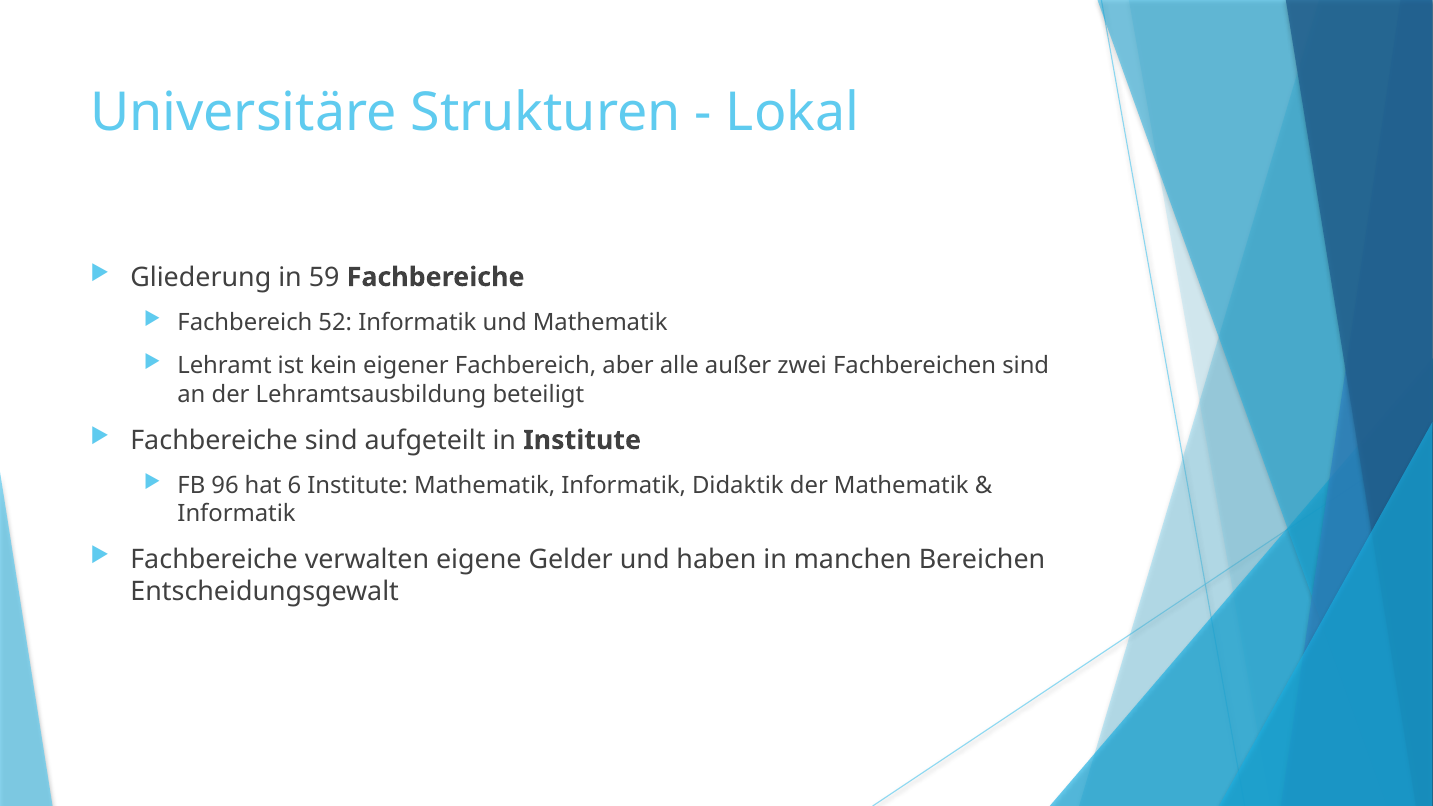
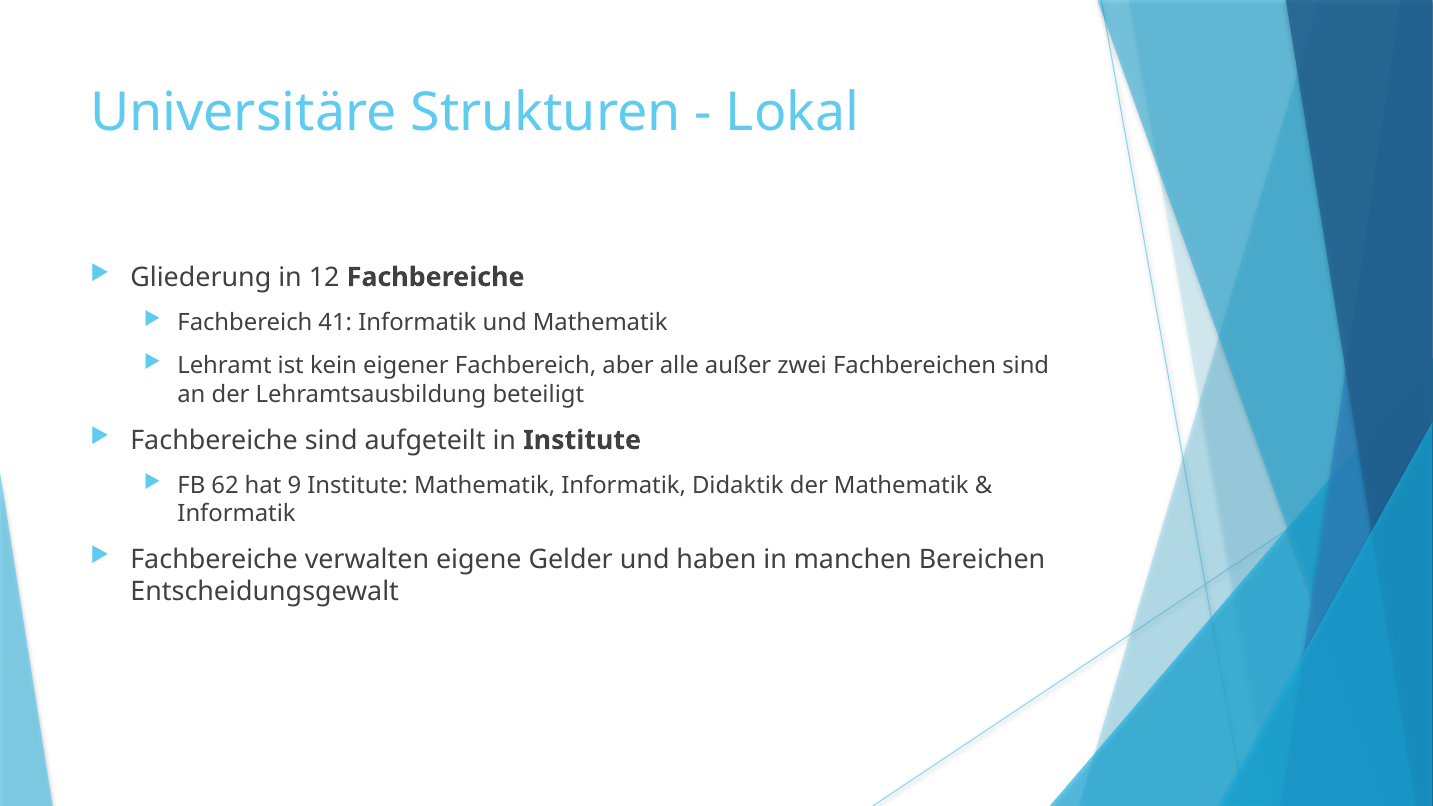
59: 59 -> 12
52: 52 -> 41
96: 96 -> 62
6: 6 -> 9
